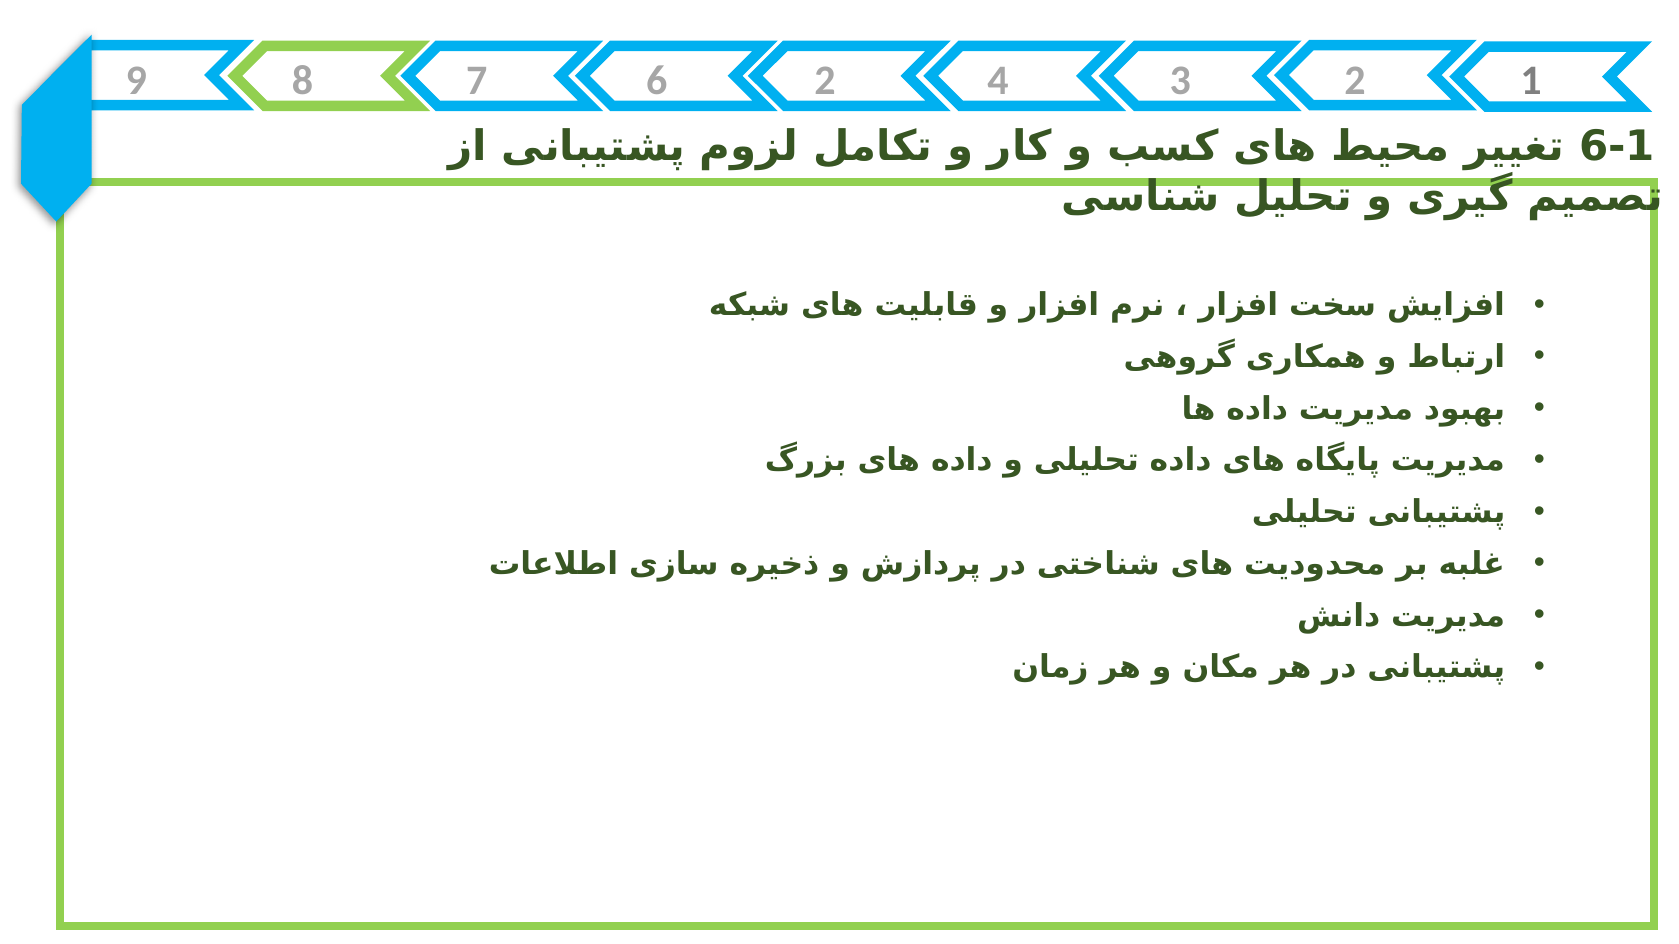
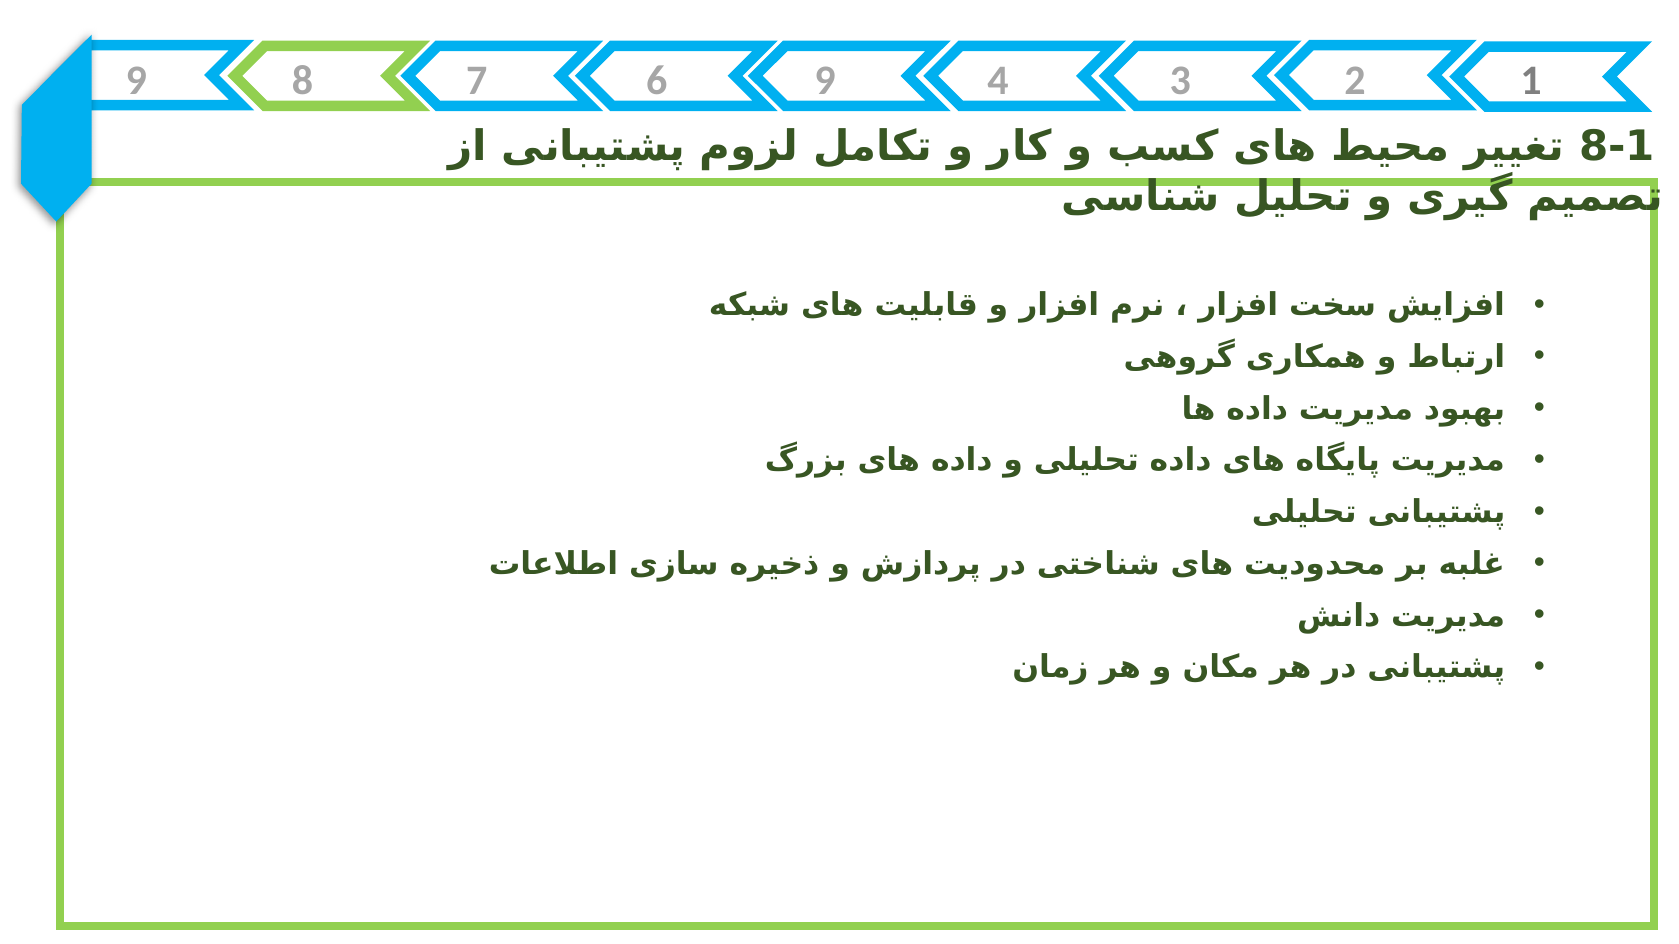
6 2: 2 -> 9
6-1: 6-1 -> 8-1
